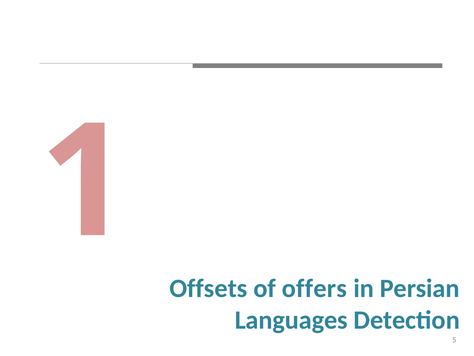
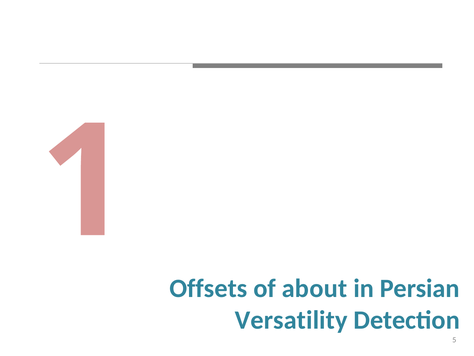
offers: offers -> about
Languages: Languages -> Versatility
